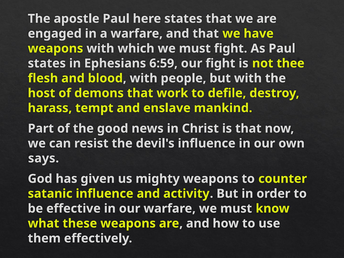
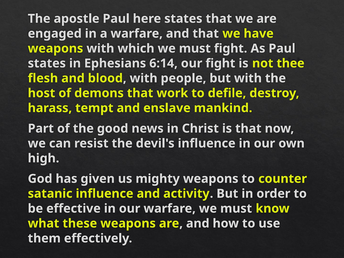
6:59: 6:59 -> 6:14
says: says -> high
